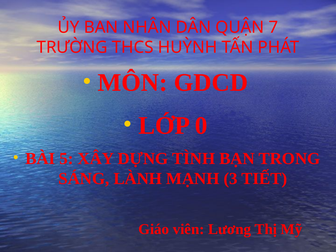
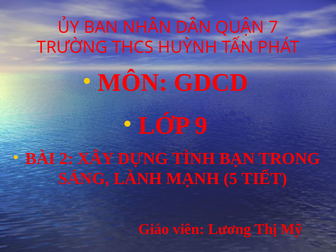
0: 0 -> 9
5: 5 -> 2
3: 3 -> 5
